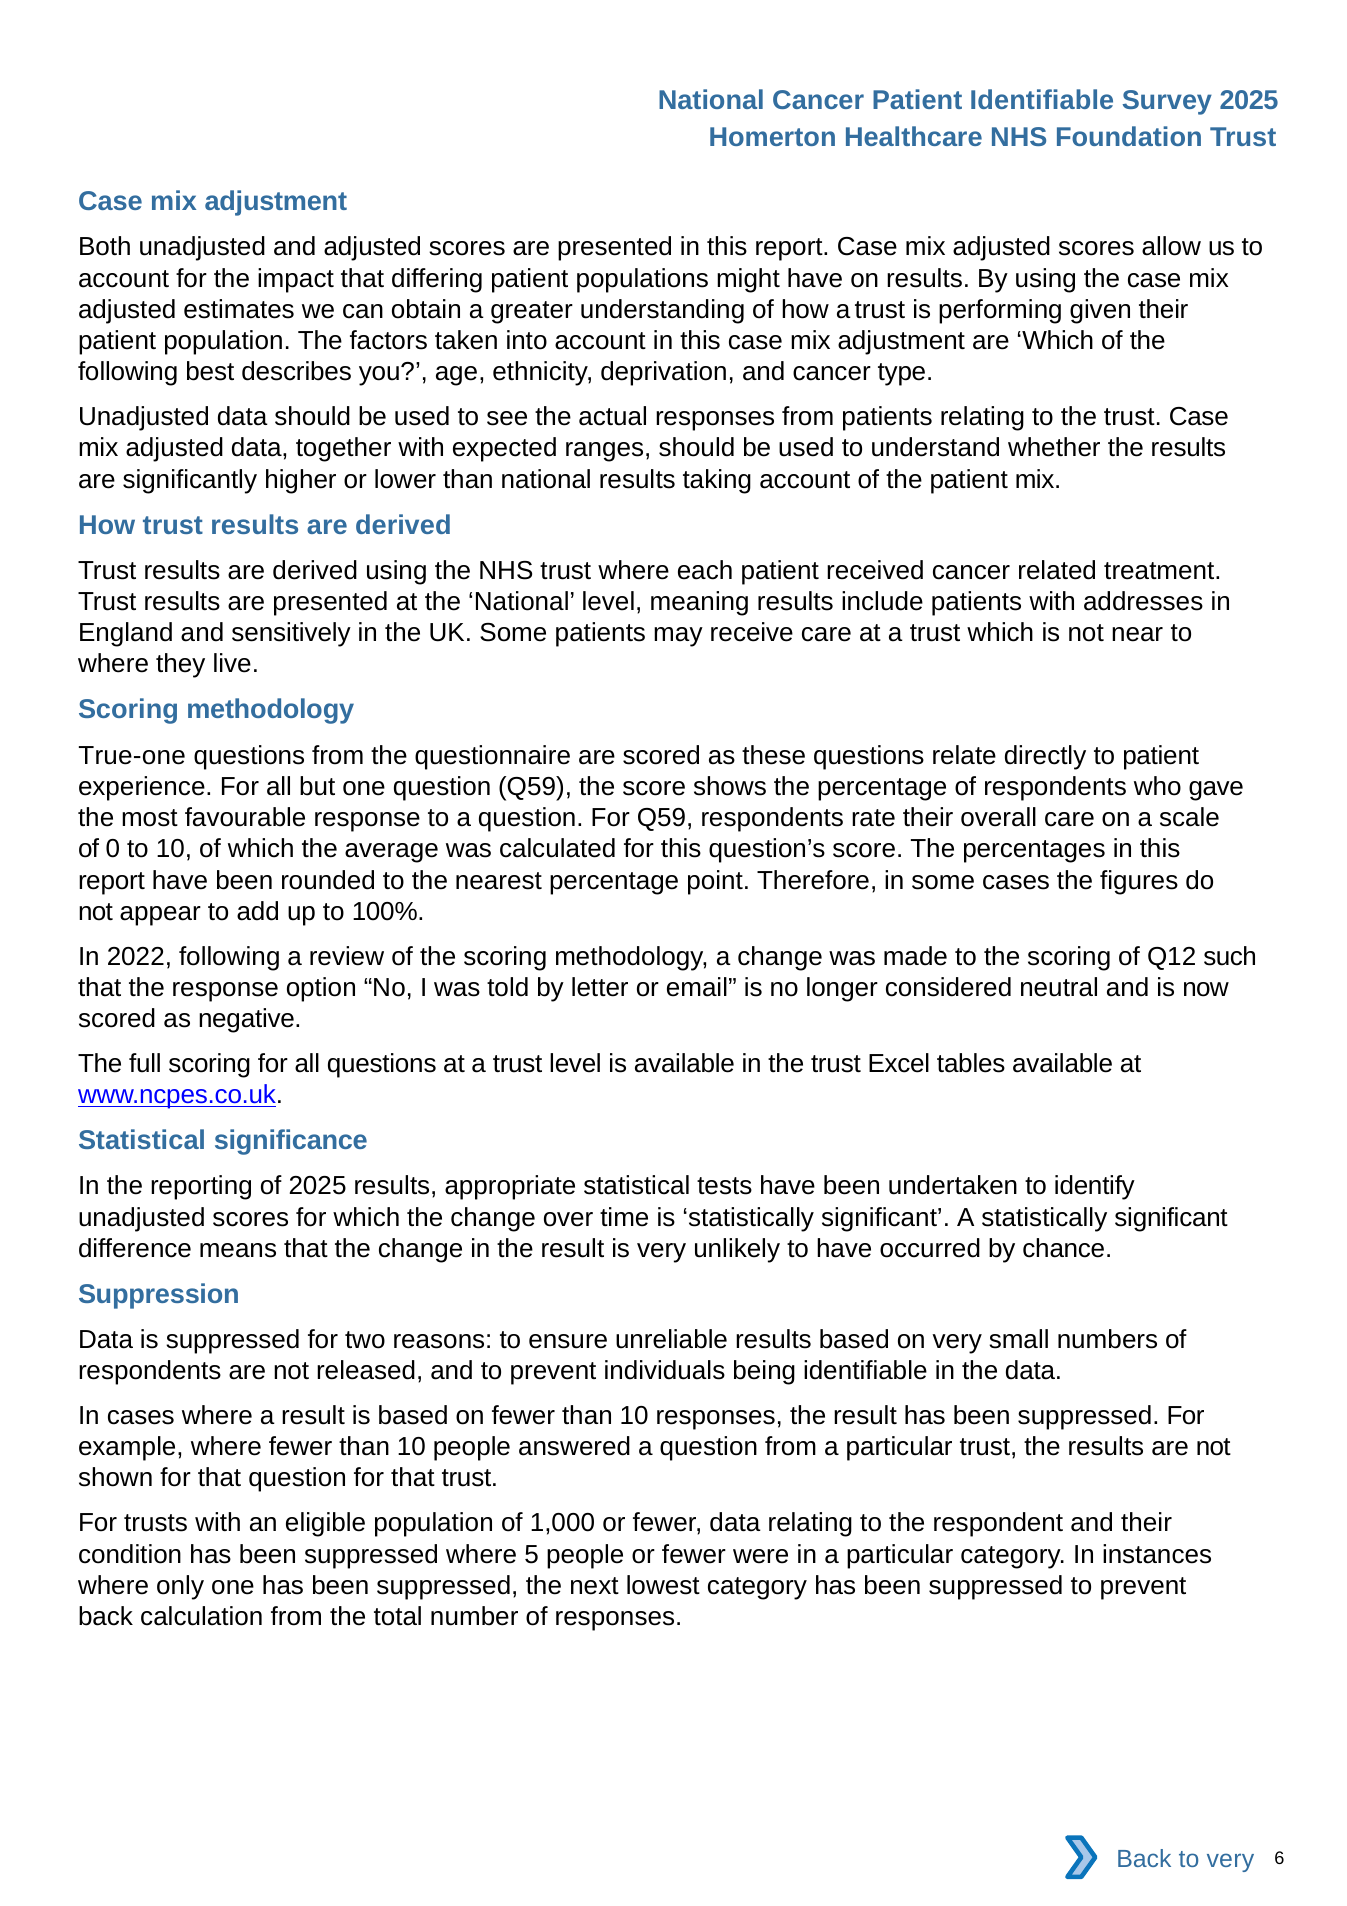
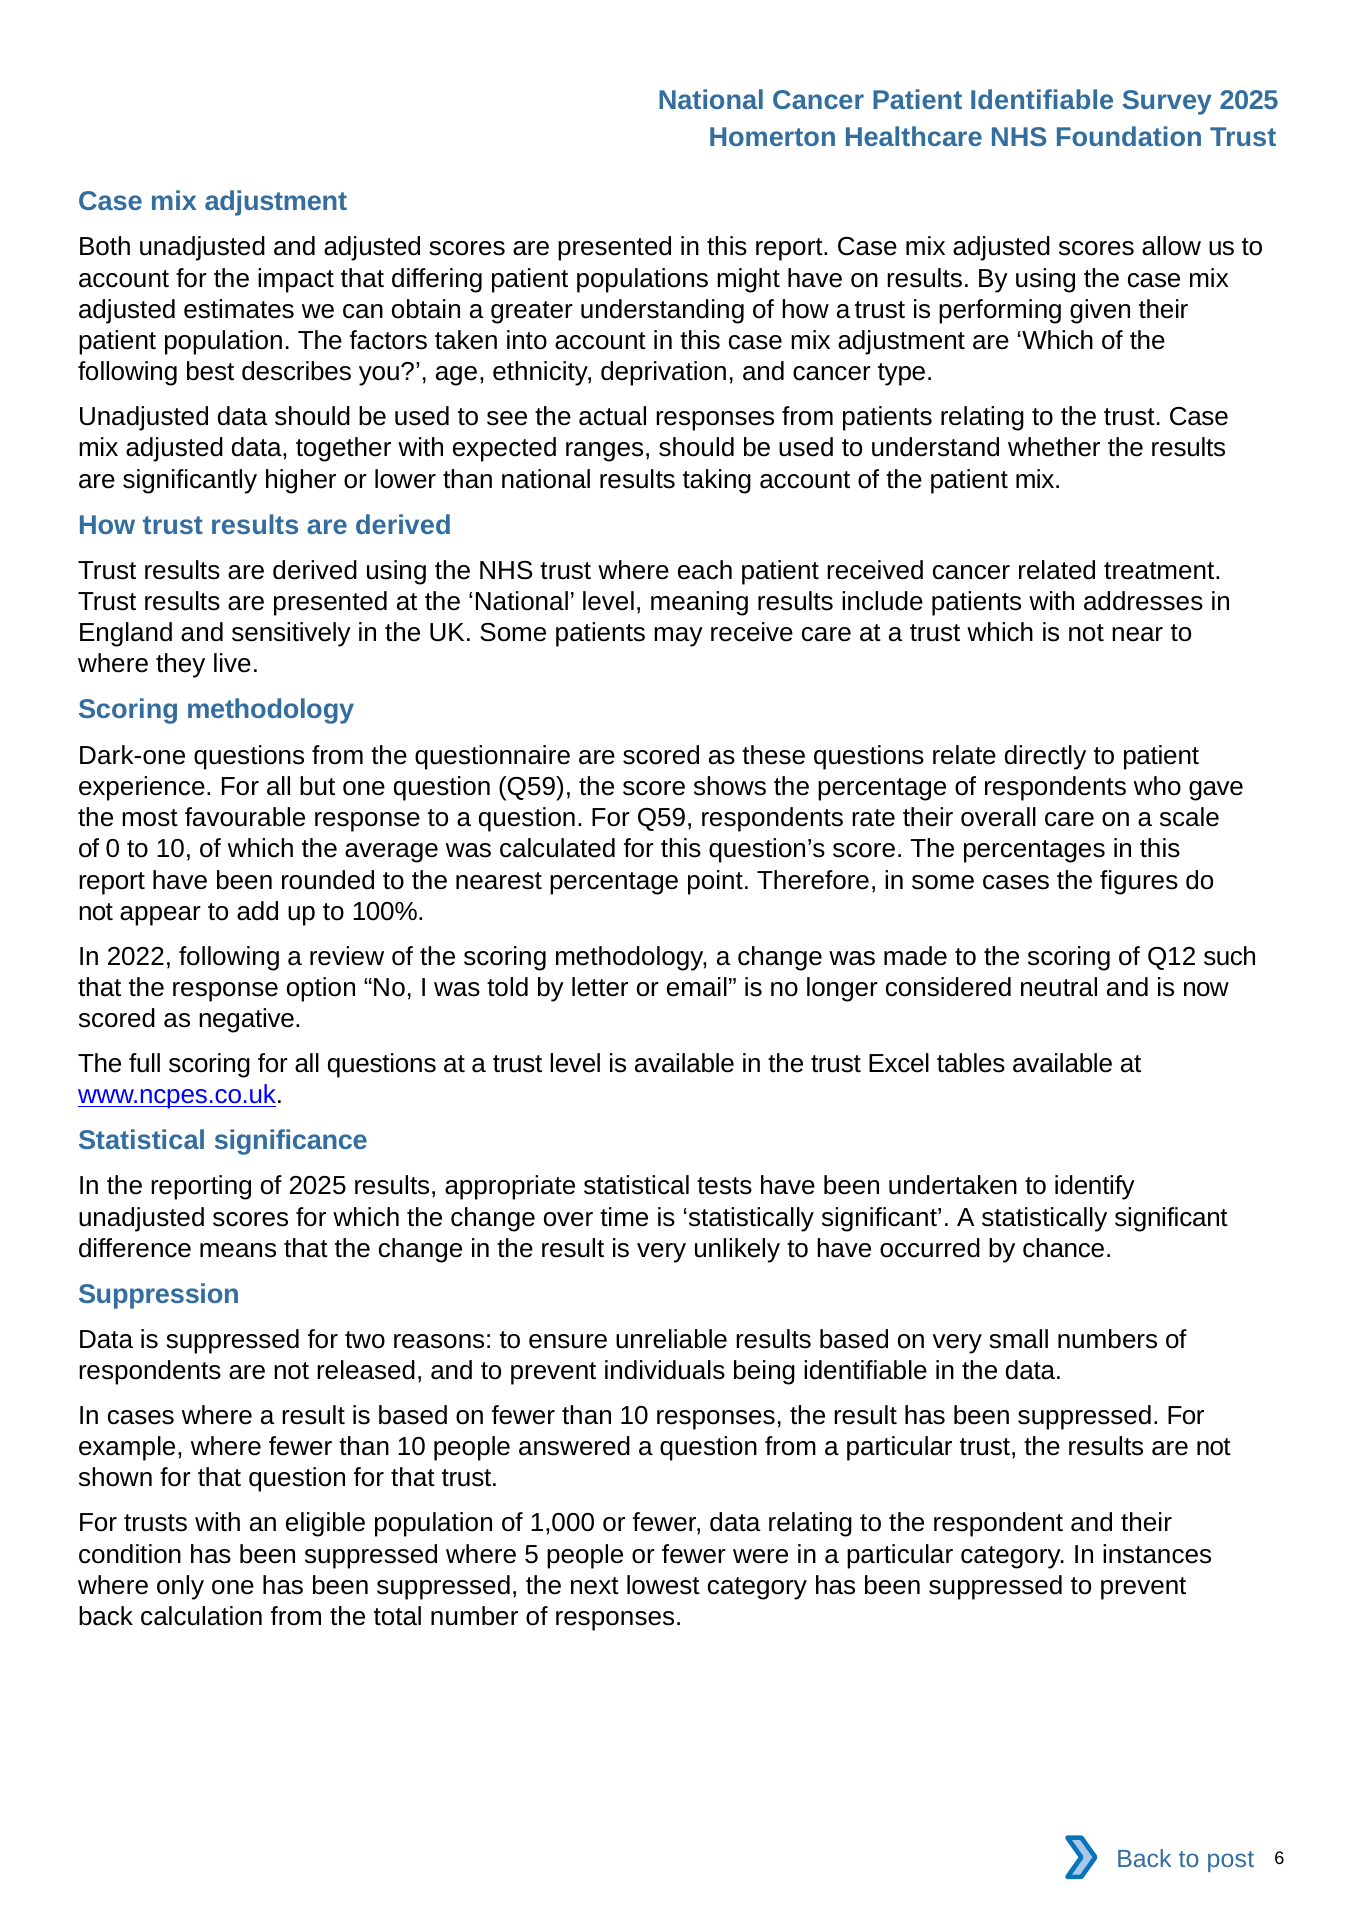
True-one: True-one -> Dark-one
to very: very -> post
